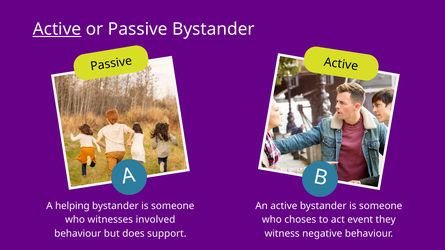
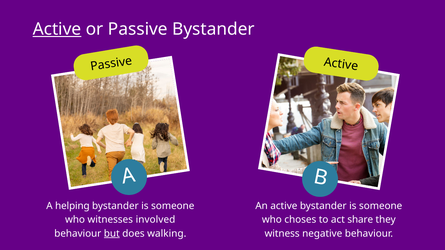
event: event -> share
but underline: none -> present
support: support -> walking
